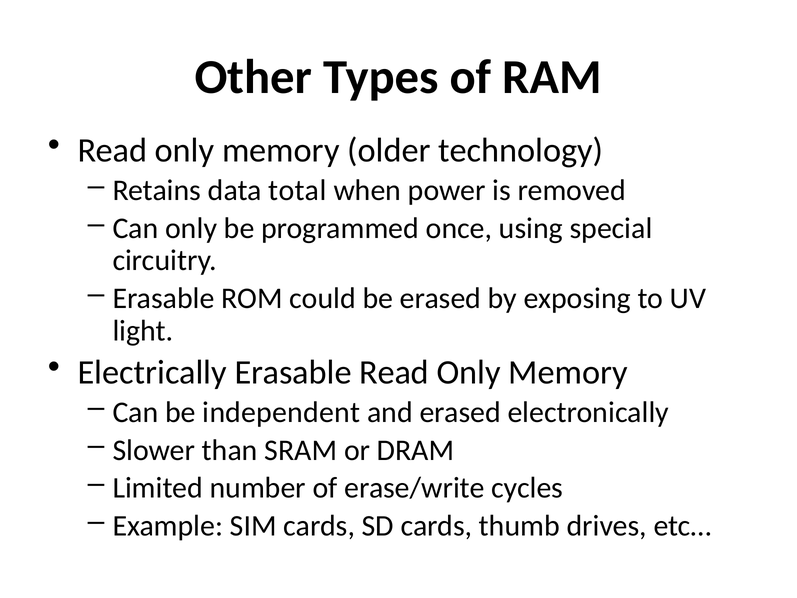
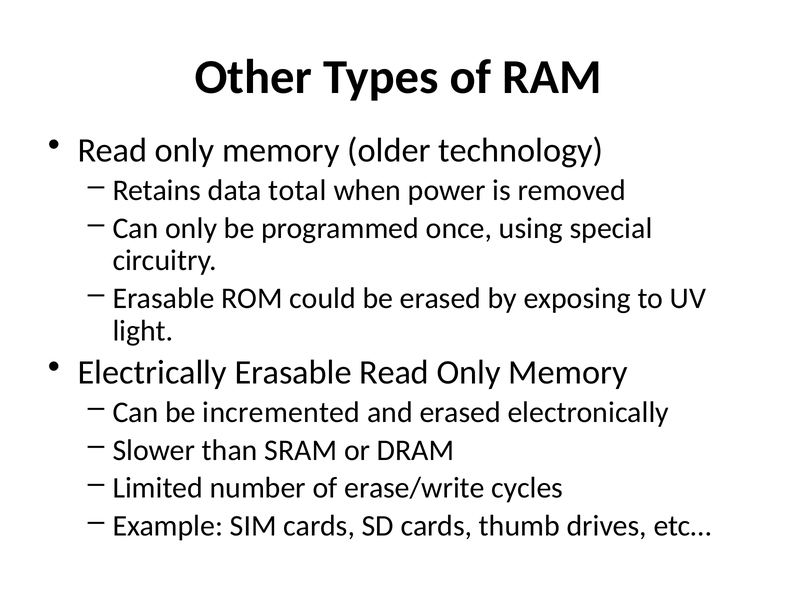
independent: independent -> incremented
